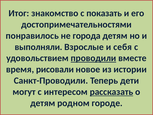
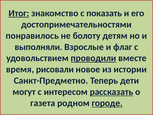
Итог underline: none -> present
города: города -> болоту
себя: себя -> флаг
Санкт-Проводили: Санкт-Проводили -> Санкт-Предметно
детям at (43, 103): детям -> газета
городе underline: none -> present
